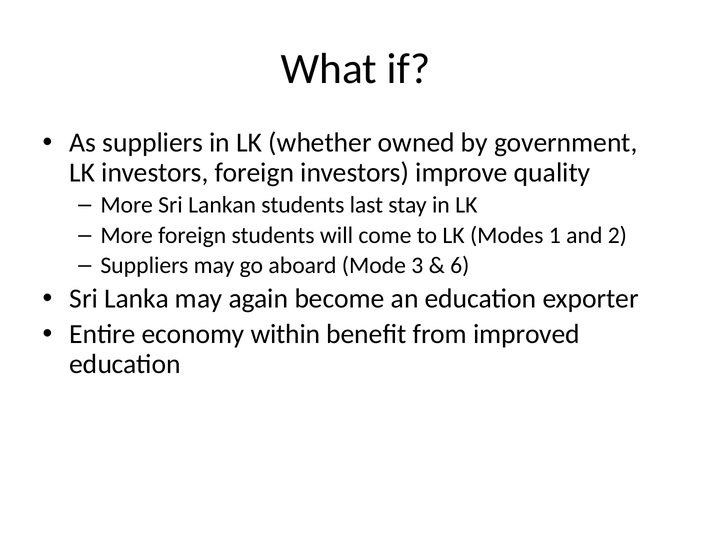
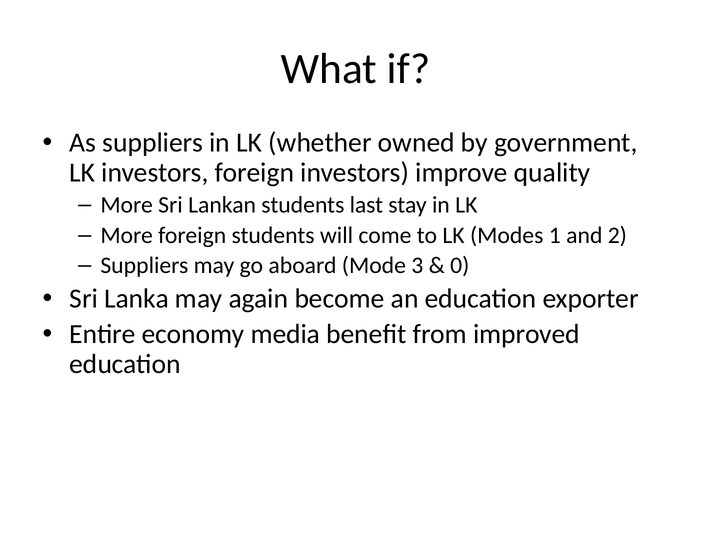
6: 6 -> 0
within: within -> media
